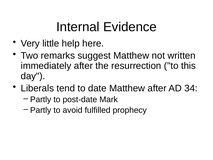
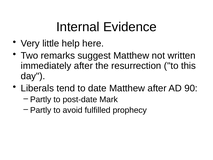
34: 34 -> 90
